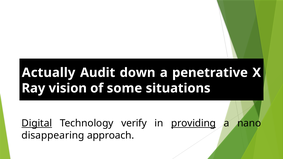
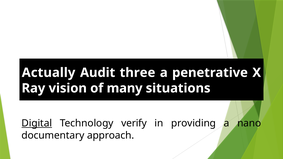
down: down -> three
some: some -> many
providing underline: present -> none
disappearing: disappearing -> documentary
